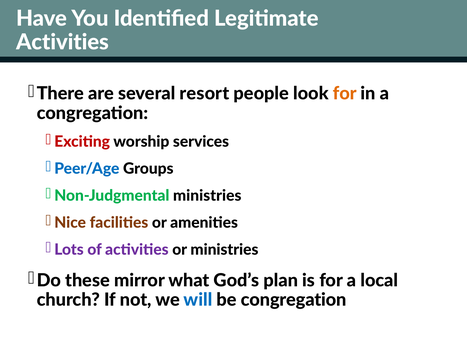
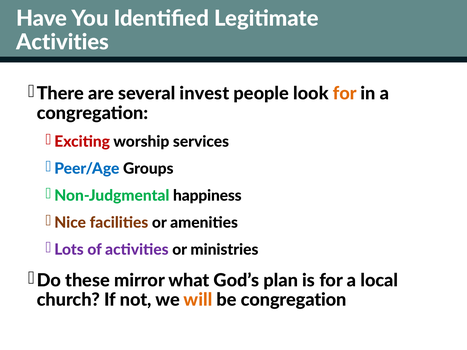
resort: resort -> invest
ministries at (207, 196): ministries -> happiness
will colour: blue -> orange
